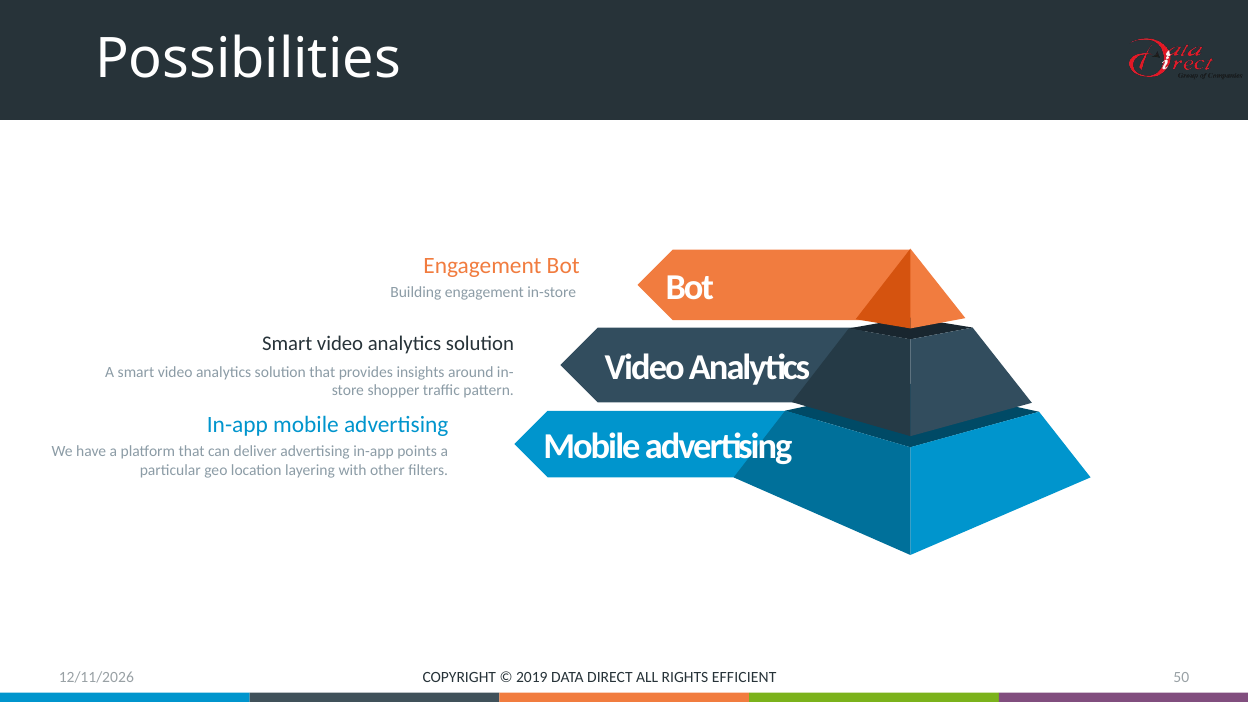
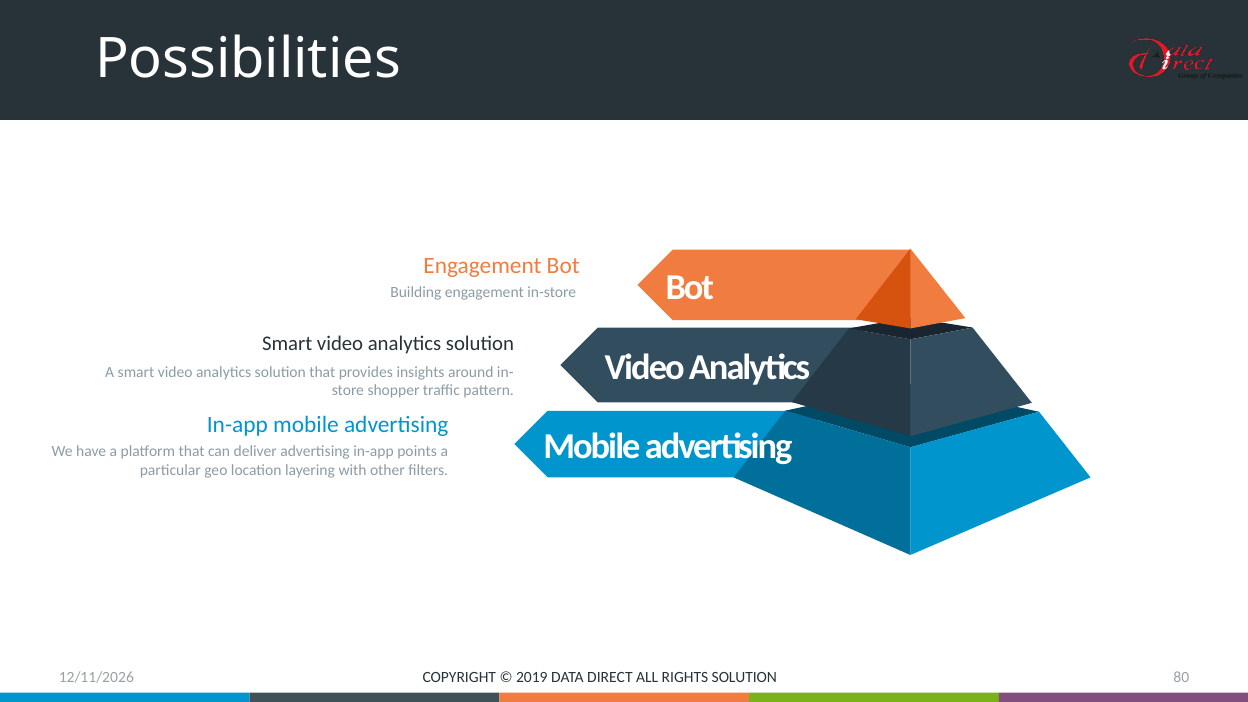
RIGHTS EFFICIENT: EFFICIENT -> SOLUTION
50: 50 -> 80
